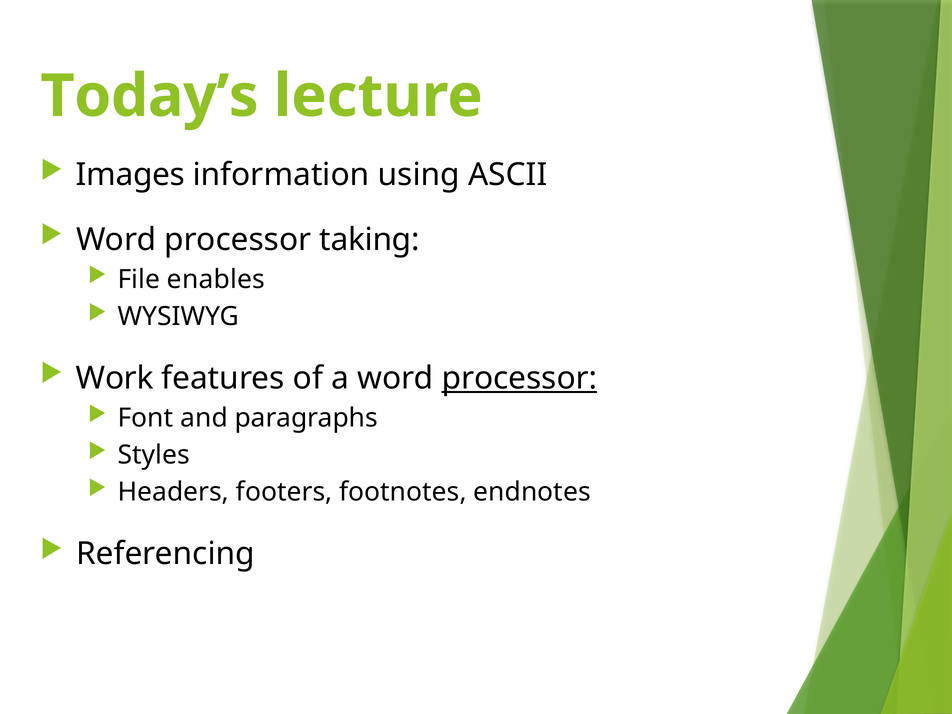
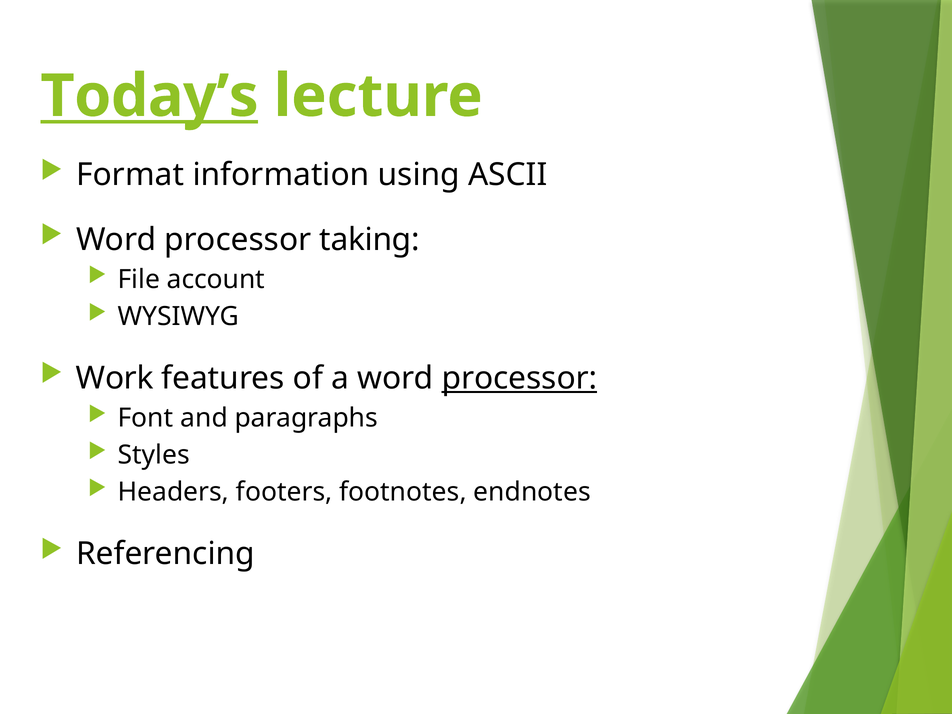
Today’s underline: none -> present
Images: Images -> Format
enables: enables -> account
